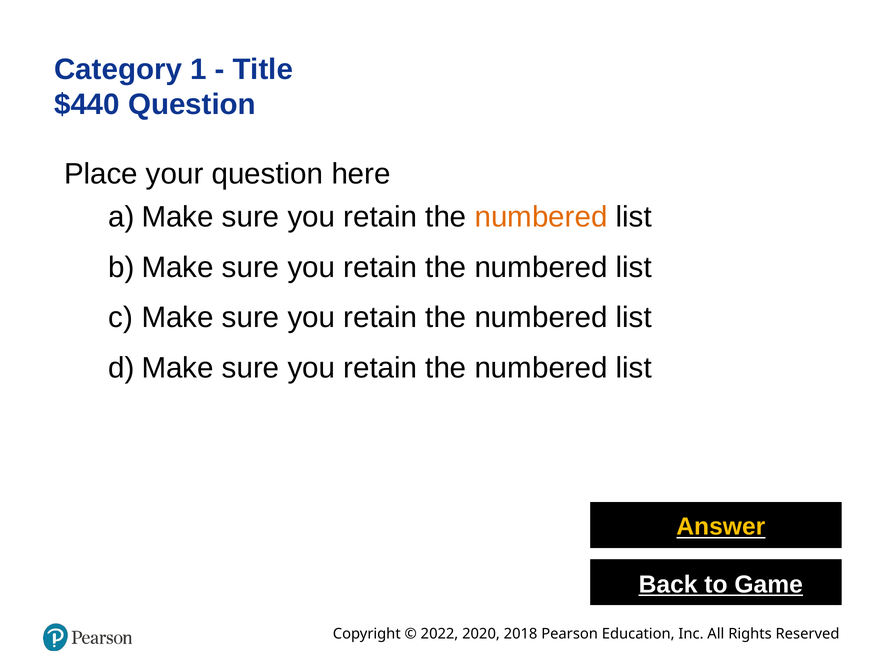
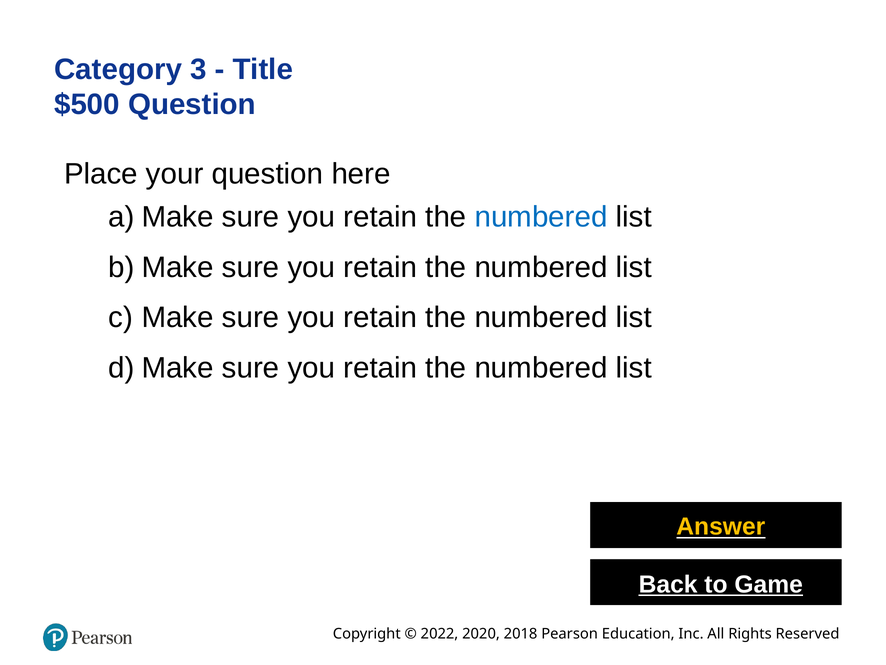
1: 1 -> 3
$440: $440 -> $500
numbered at (541, 217) colour: orange -> blue
